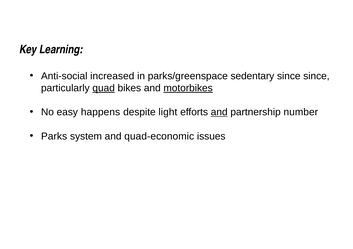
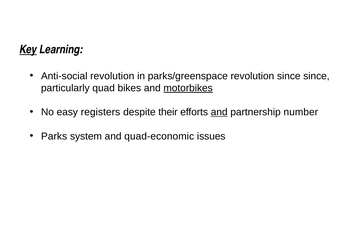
Key underline: none -> present
Anti-social increased: increased -> revolution
parks/greenspace sedentary: sedentary -> revolution
quad underline: present -> none
happens: happens -> registers
light: light -> their
